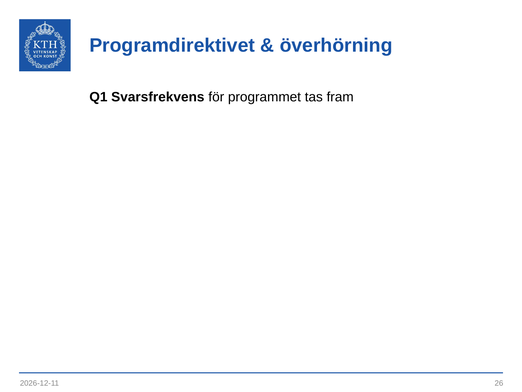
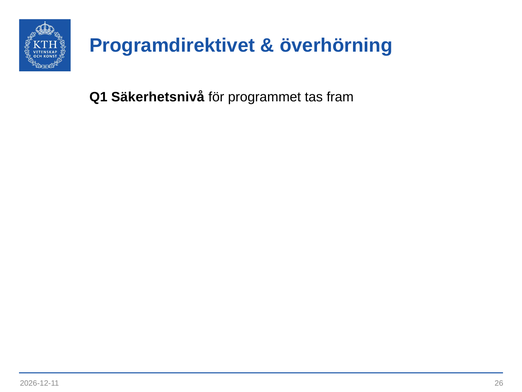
Svarsfrekvens: Svarsfrekvens -> Säkerhetsnivå
